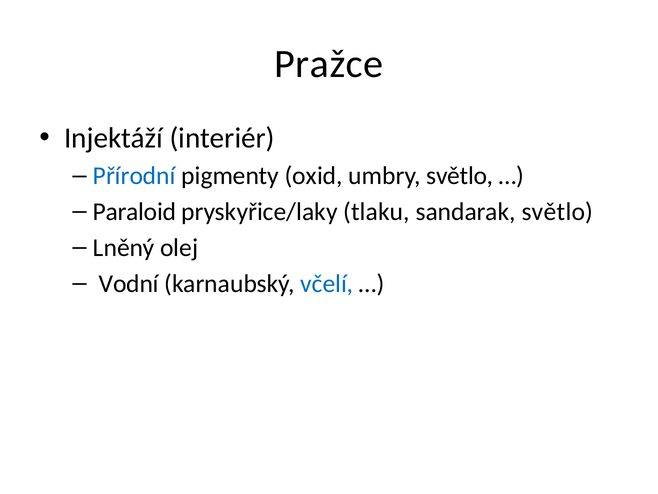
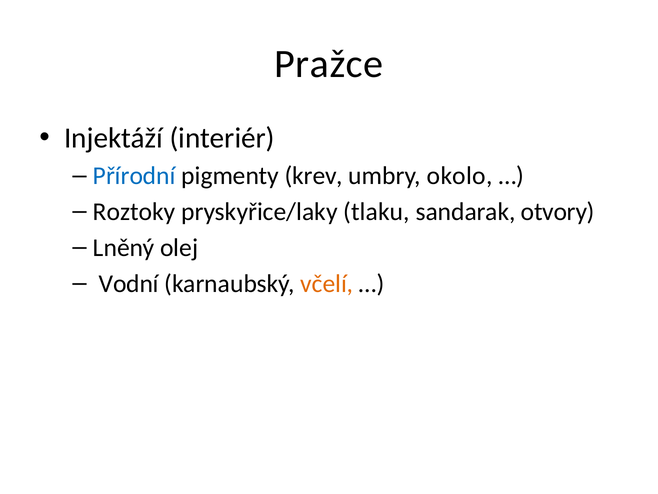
oxid: oxid -> krev
umbry světlo: světlo -> okolo
Paraloid: Paraloid -> Roztoky
sandarak světlo: světlo -> otvory
včelí colour: blue -> orange
